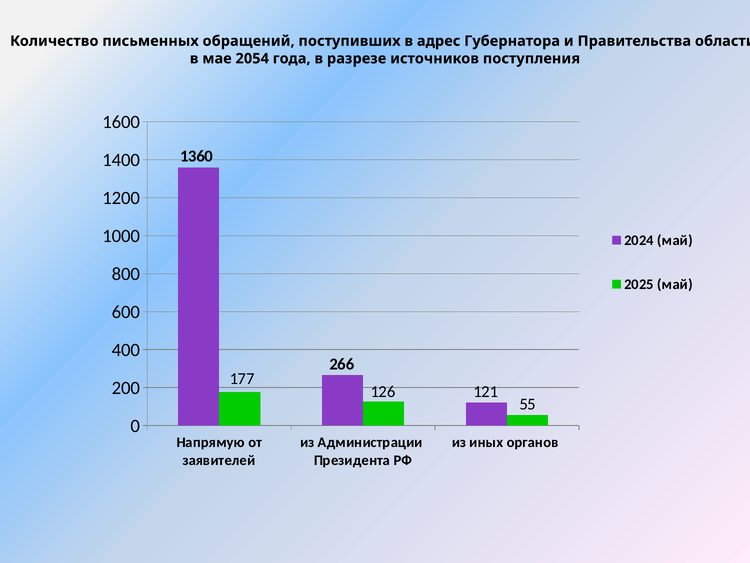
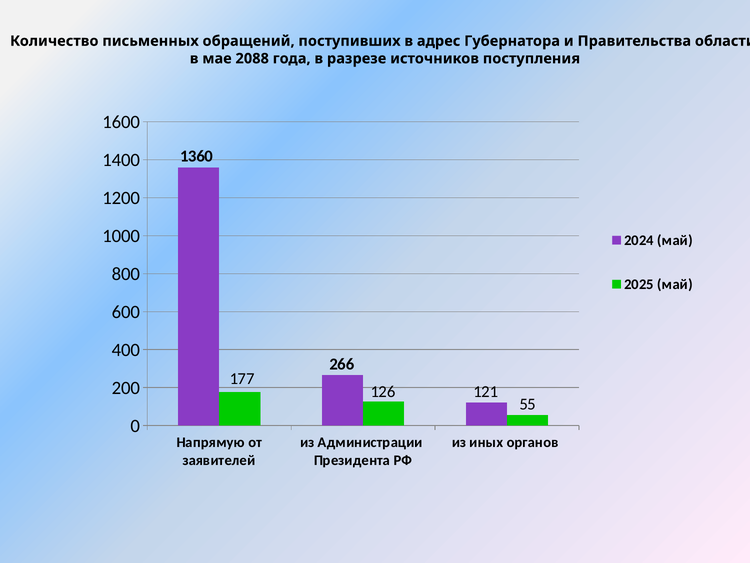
2054: 2054 -> 2088
